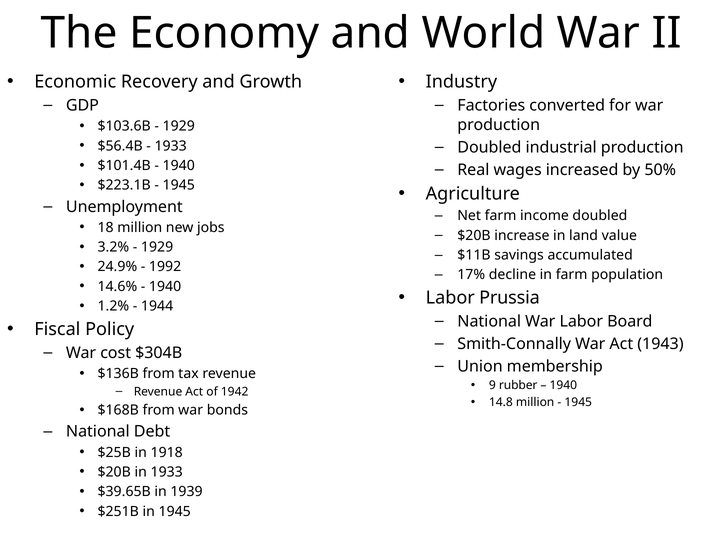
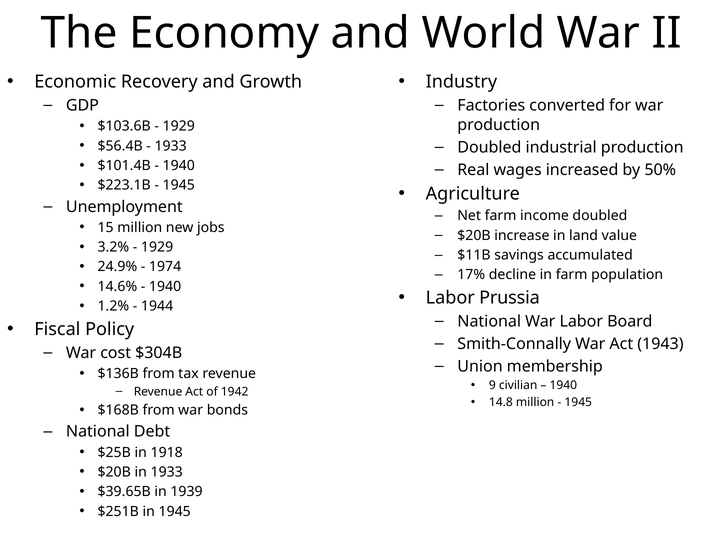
18: 18 -> 15
1992: 1992 -> 1974
rubber: rubber -> civilian
